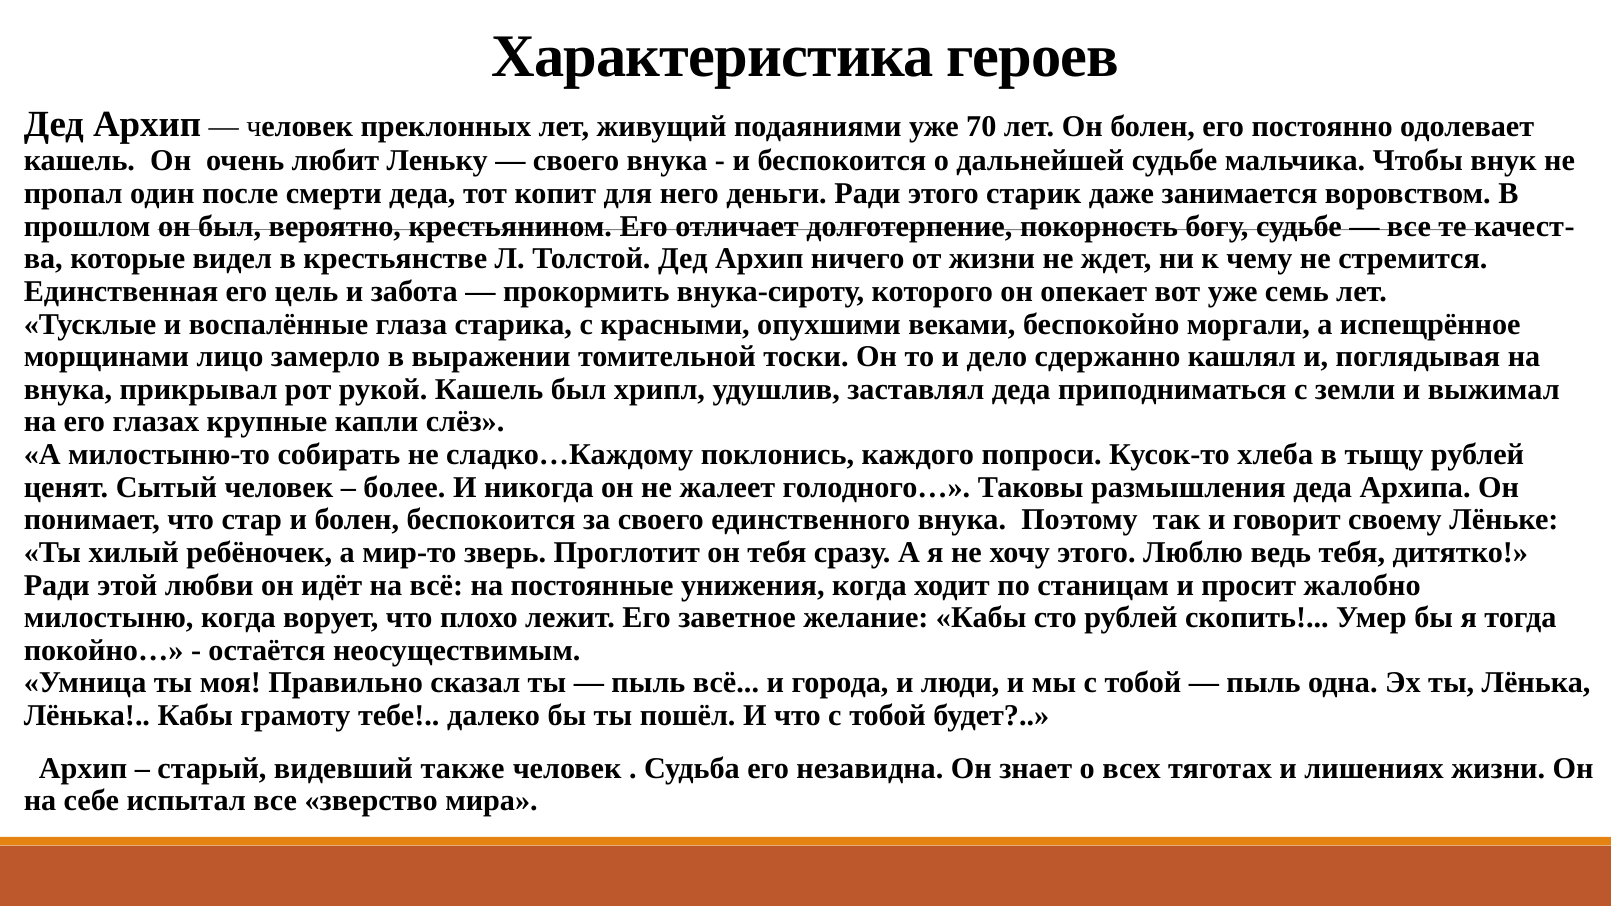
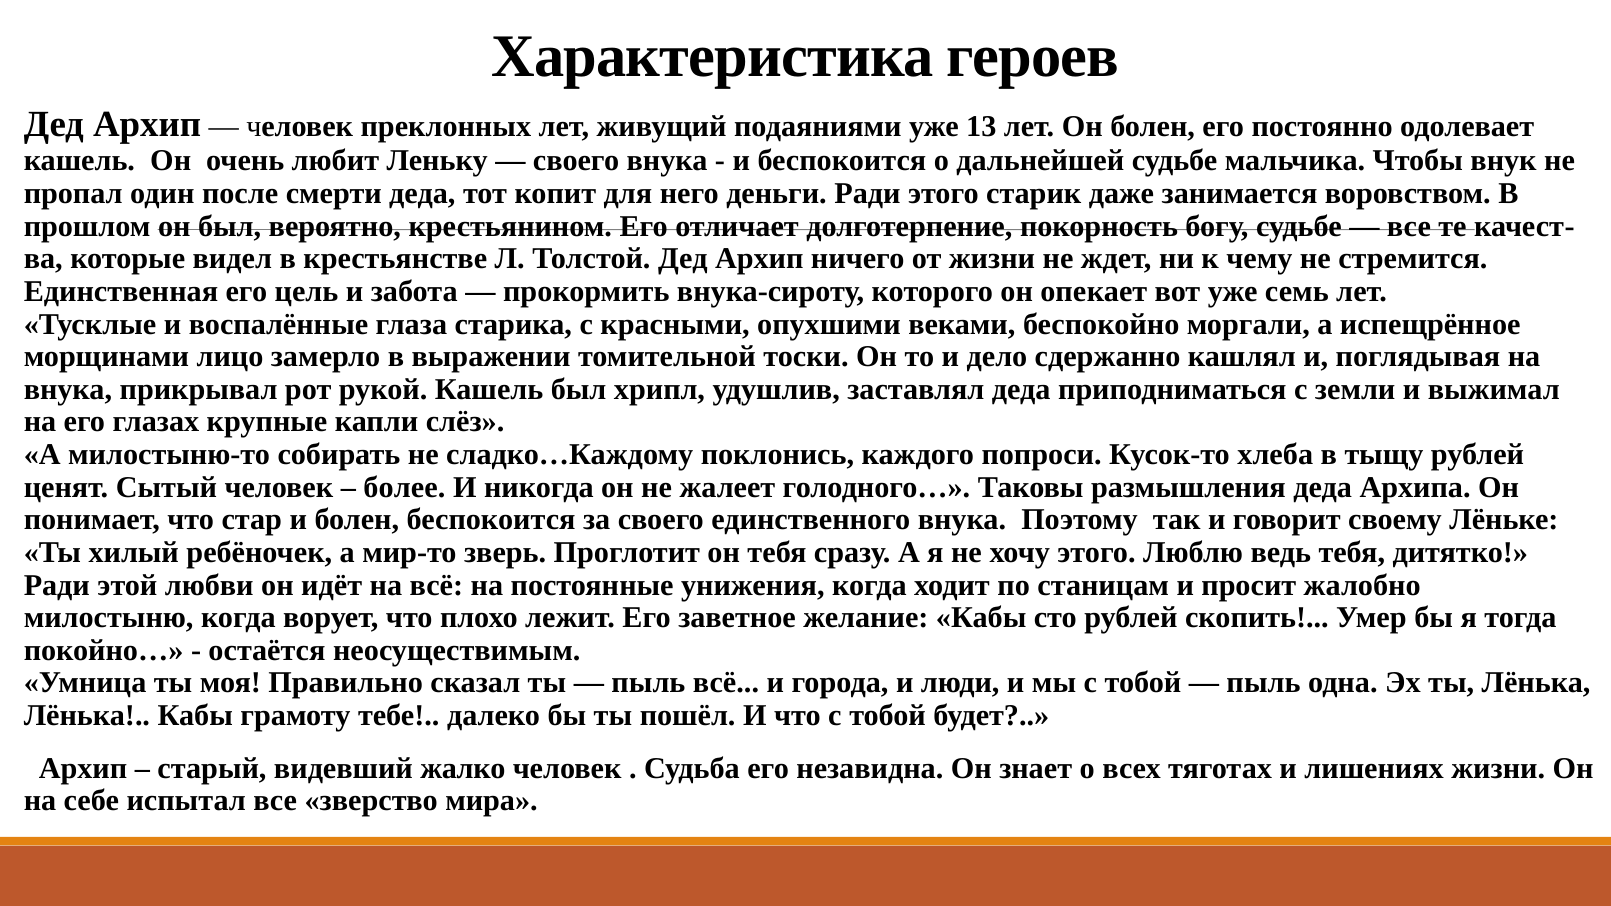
70: 70 -> 13
также: также -> жалко
